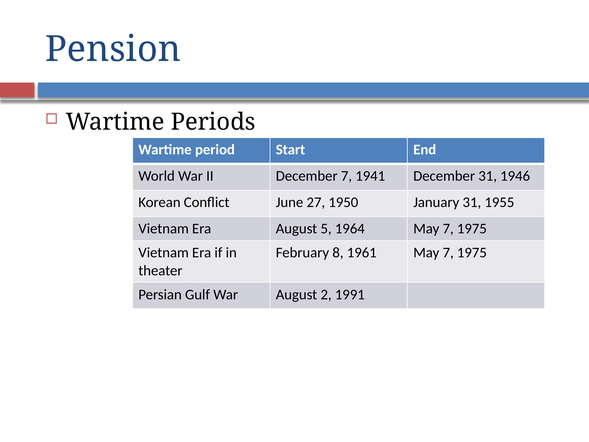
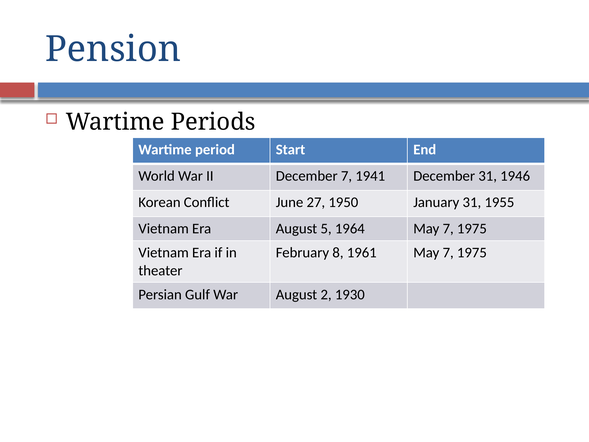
1991: 1991 -> 1930
